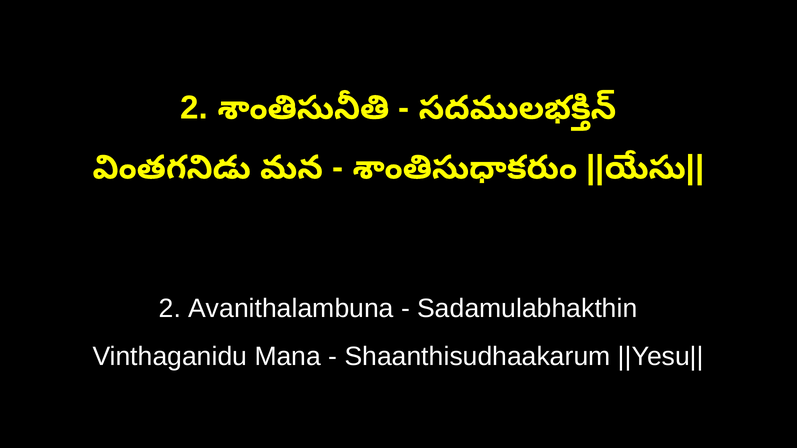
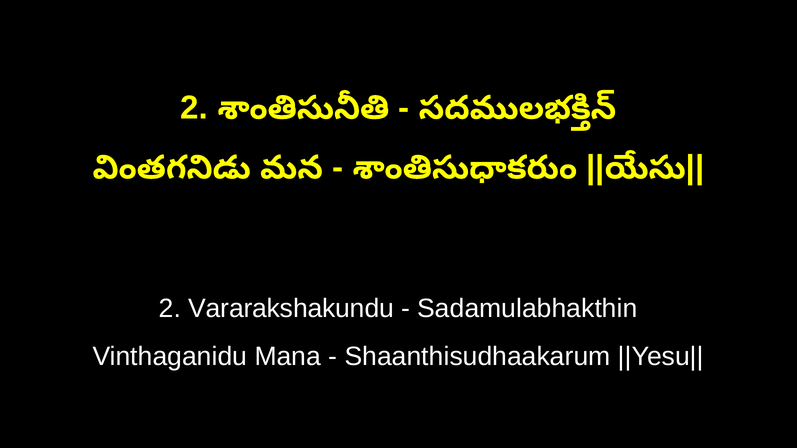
Avanithalambuna: Avanithalambuna -> Vararakshakundu
